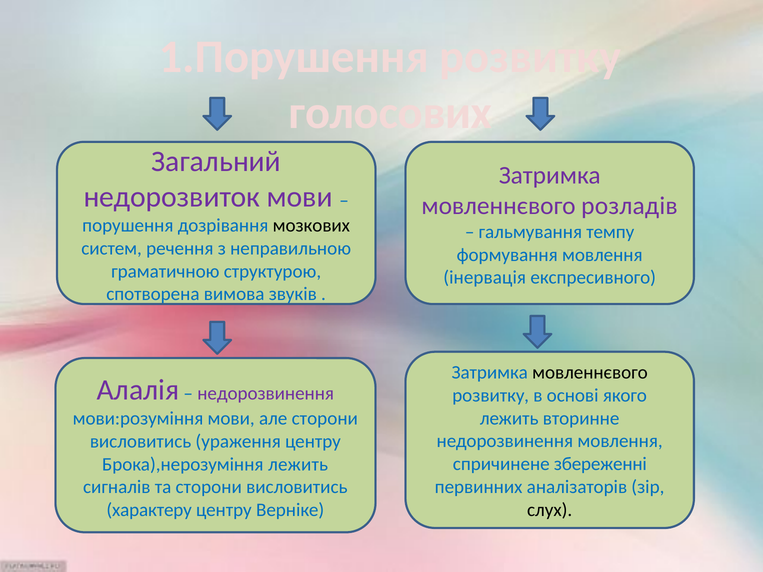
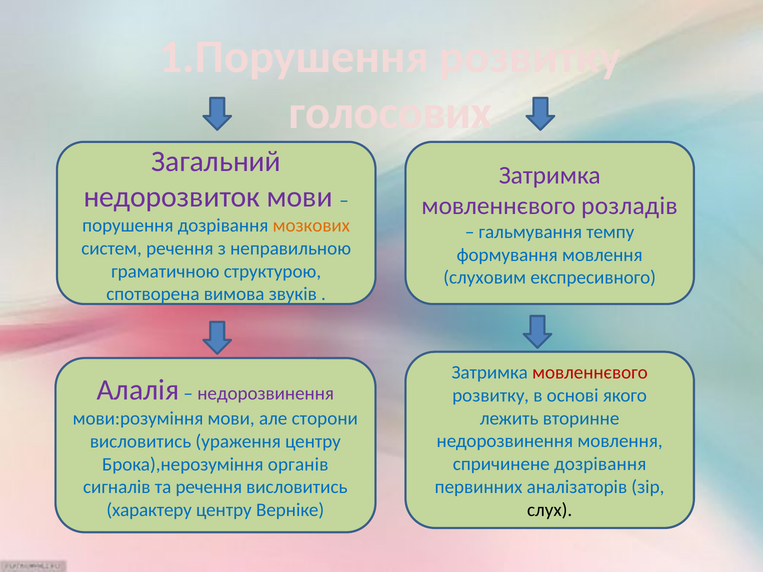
мозкових colour: black -> orange
інервація: інервація -> слуховим
мовленнєвого at (590, 373) colour: black -> red
спричинене збереженні: збереженні -> дозрівання
Брока),нерозуміння лежить: лежить -> органів
та сторони: сторони -> речення
